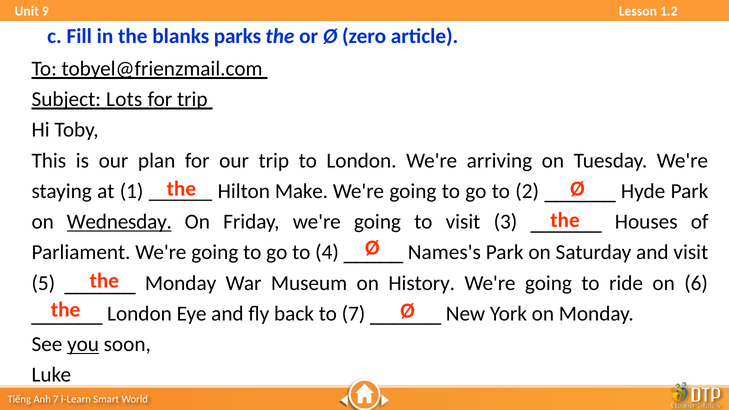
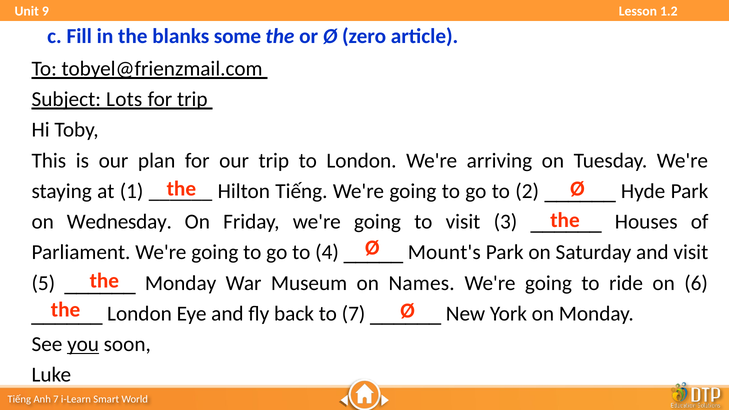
parks: parks -> some
Hilton Make: Make -> Tiếng
Wednesday underline: present -> none
Names's: Names's -> Mount's
History: History -> Names
